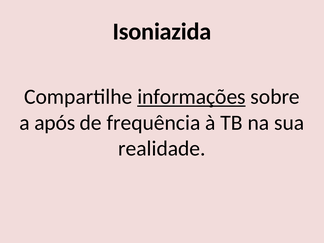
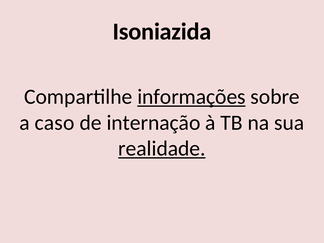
após: após -> caso
frequência: frequência -> internação
realidade underline: none -> present
